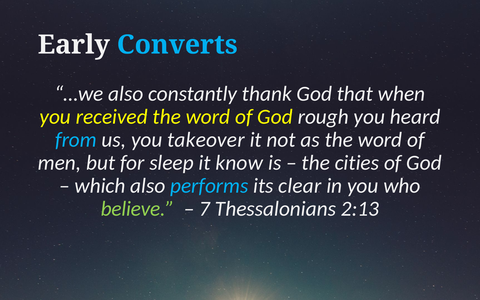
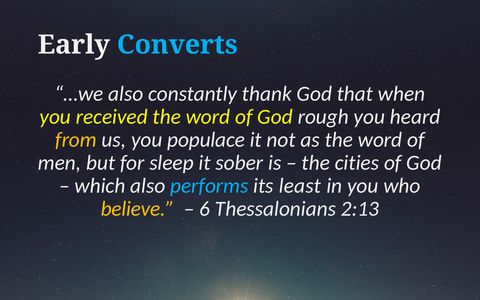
from colour: light blue -> yellow
takeover: takeover -> populace
know: know -> sober
clear: clear -> least
believe colour: light green -> yellow
7: 7 -> 6
